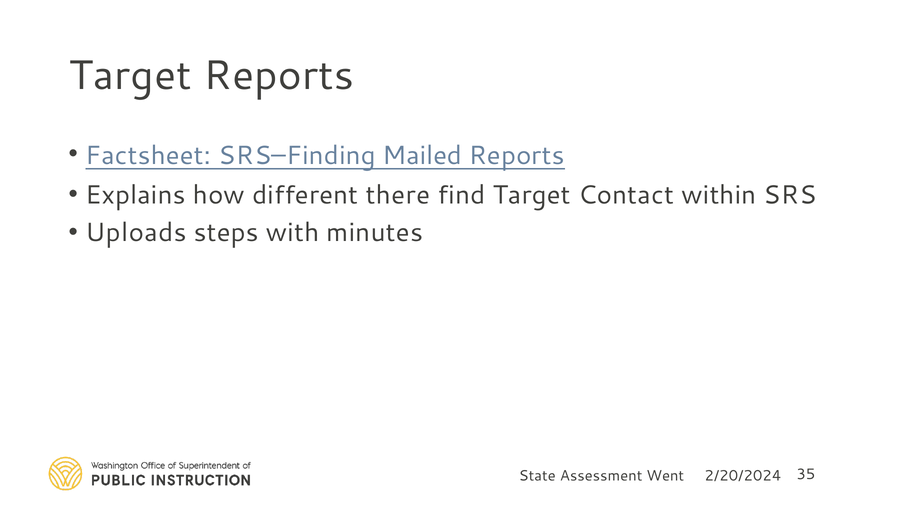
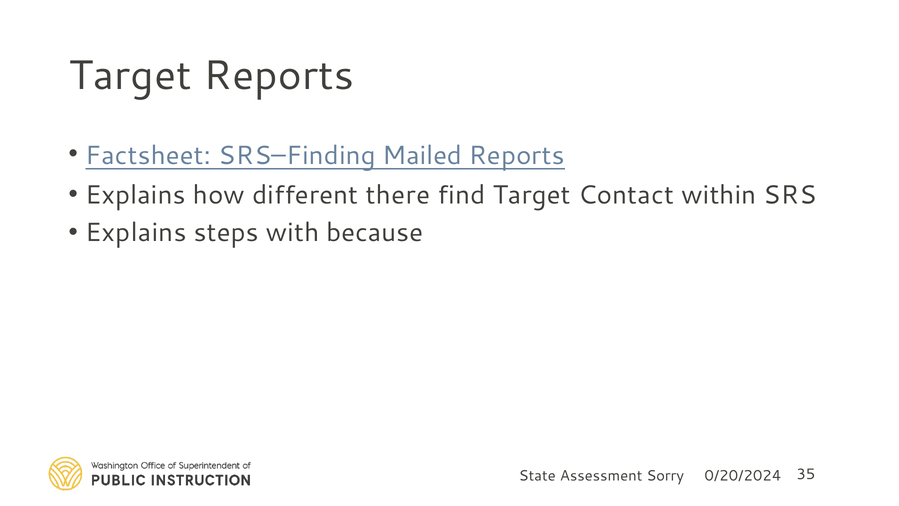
Uploads at (136, 232): Uploads -> Explains
minutes: minutes -> because
Went: Went -> Sorry
2/20/2024: 2/20/2024 -> 0/20/2024
